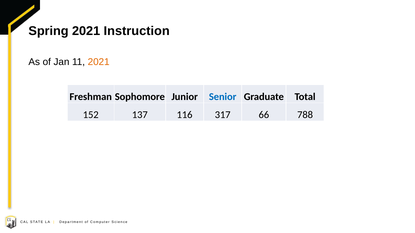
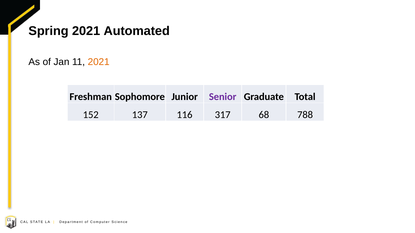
Instruction: Instruction -> Automated
Senior colour: blue -> purple
66: 66 -> 68
